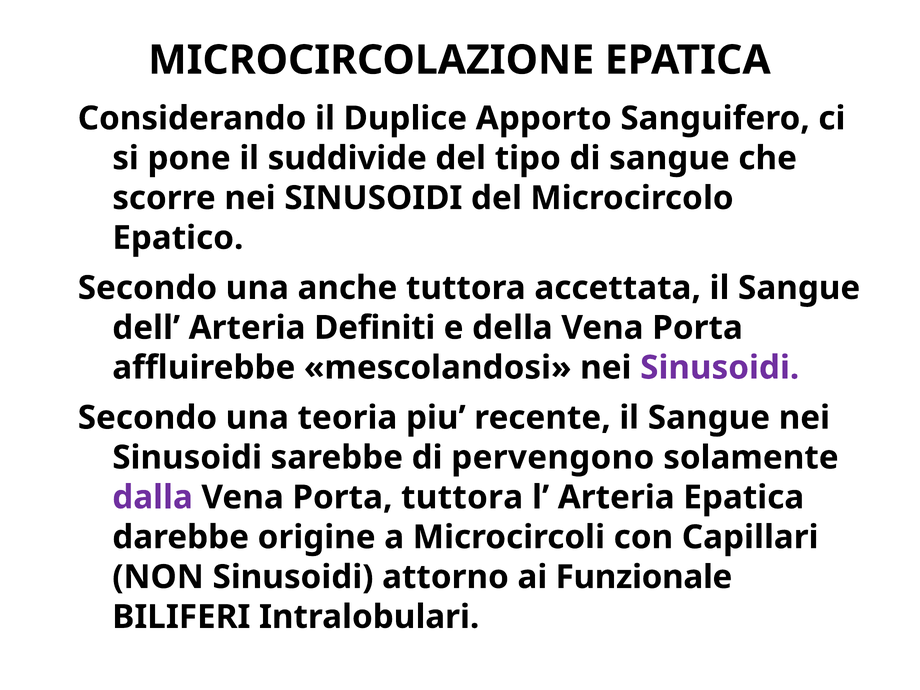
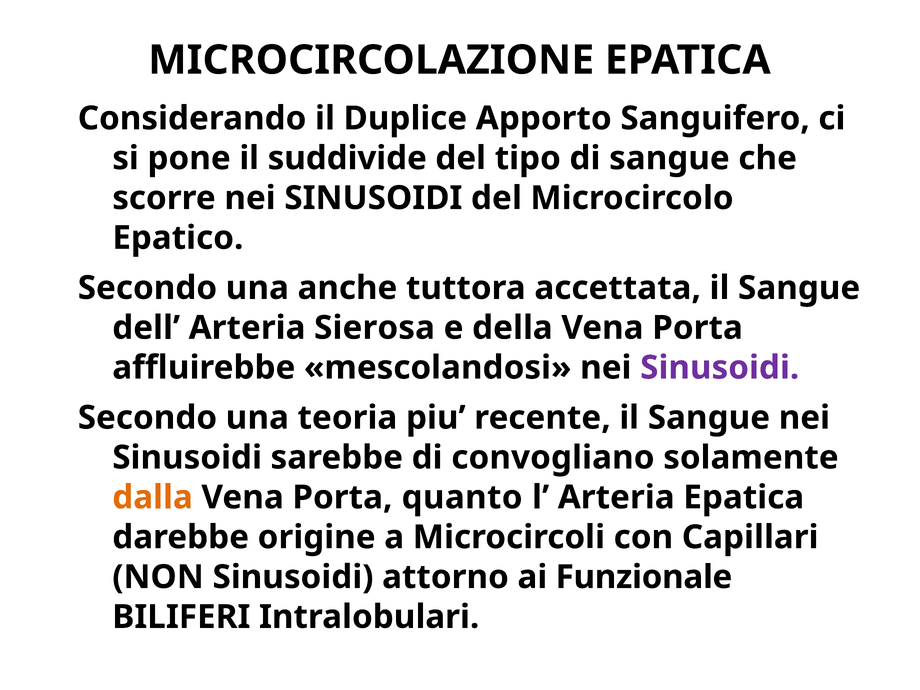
Definiti: Definiti -> Sierosa
pervengono: pervengono -> convogliano
dalla colour: purple -> orange
Porta tuttora: tuttora -> quanto
